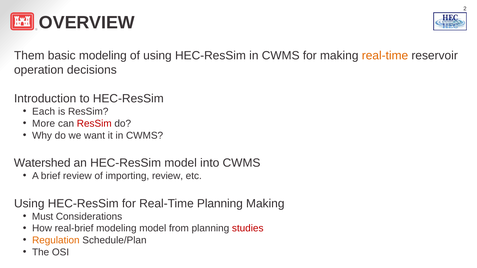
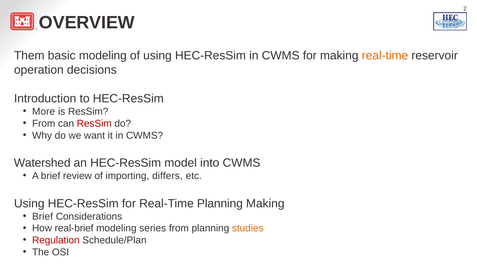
Each: Each -> More
More at (44, 124): More -> From
importing review: review -> differs
Must at (43, 217): Must -> Brief
modeling model: model -> series
studies colour: red -> orange
Regulation colour: orange -> red
